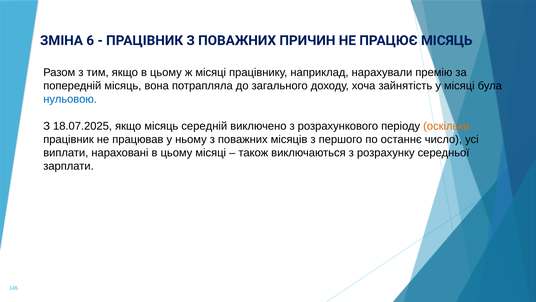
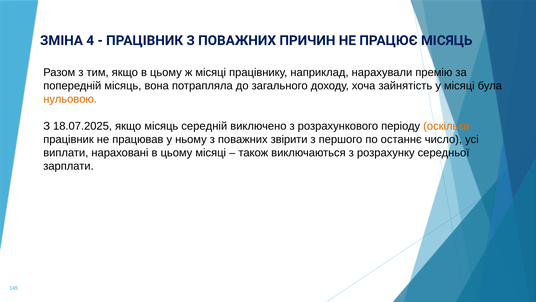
6: 6 -> 4
нульовою colour: blue -> orange
місяців: місяців -> звірити
